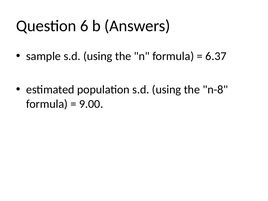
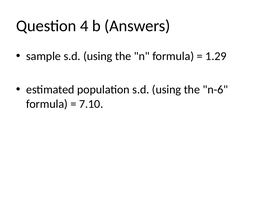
6: 6 -> 4
6.37: 6.37 -> 1.29
n-8: n-8 -> n-6
9.00: 9.00 -> 7.10
